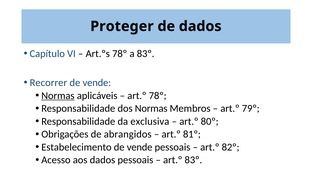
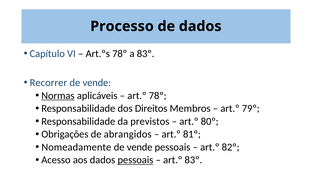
Proteger: Proteger -> Processo
dos Normas: Normas -> Direitos
exclusiva: exclusiva -> previstos
Estabelecimento: Estabelecimento -> Nomeadamente
pessoais at (135, 160) underline: none -> present
